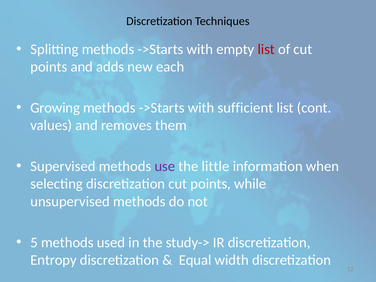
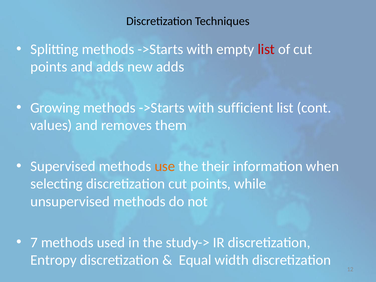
new each: each -> adds
use colour: purple -> orange
little: little -> their
5: 5 -> 7
